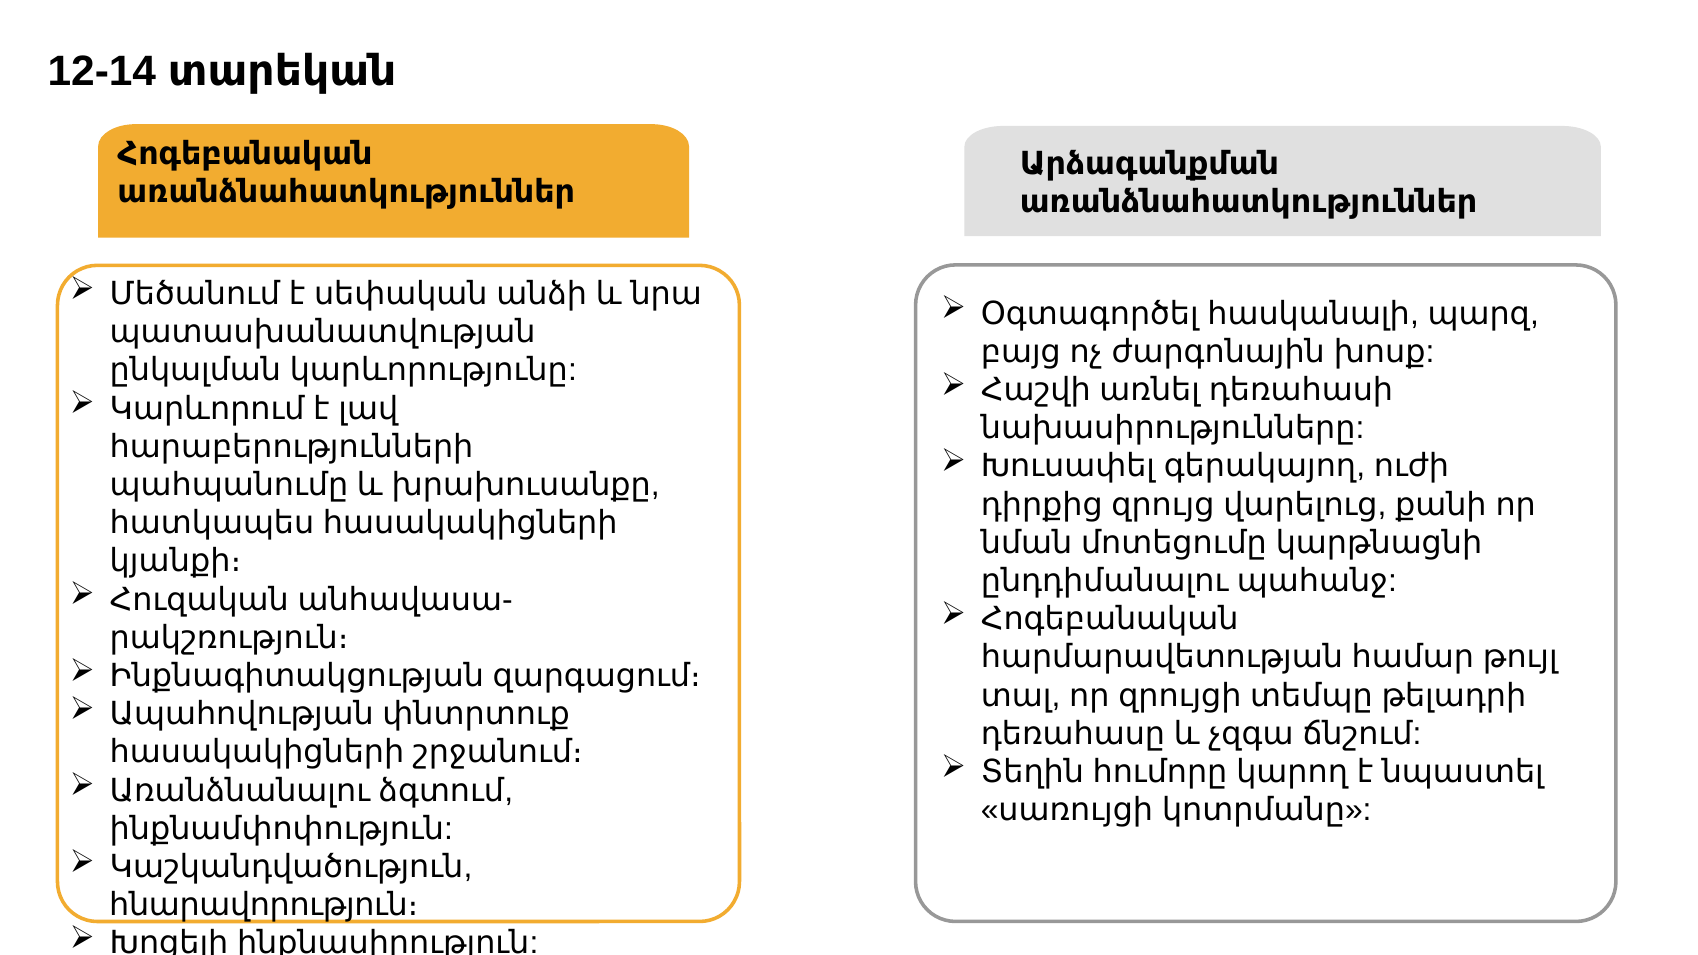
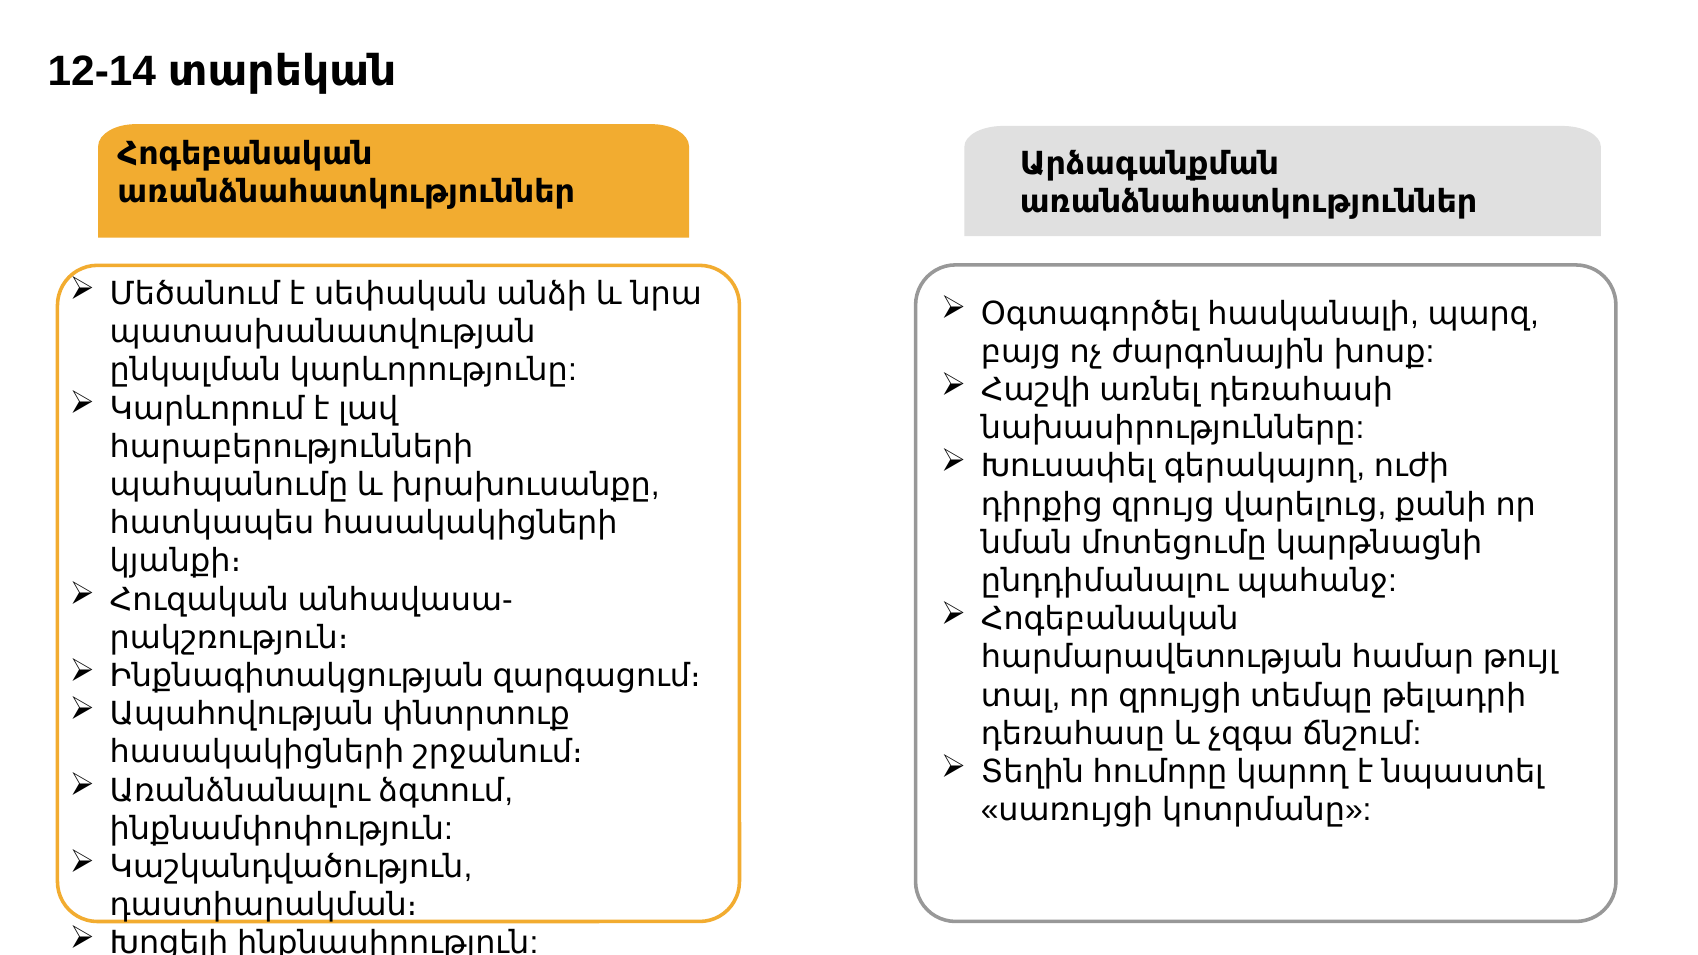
հնարավորություն։: հնարավորություն։ -> դաստիարակման։
